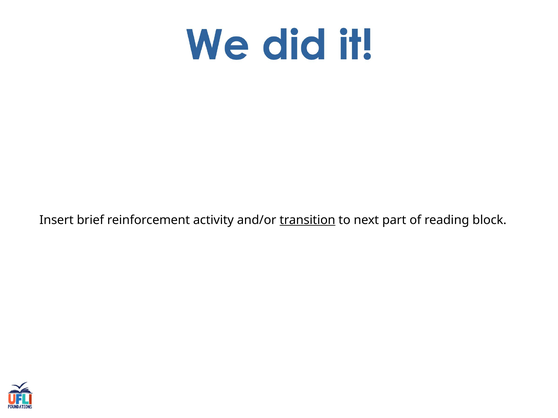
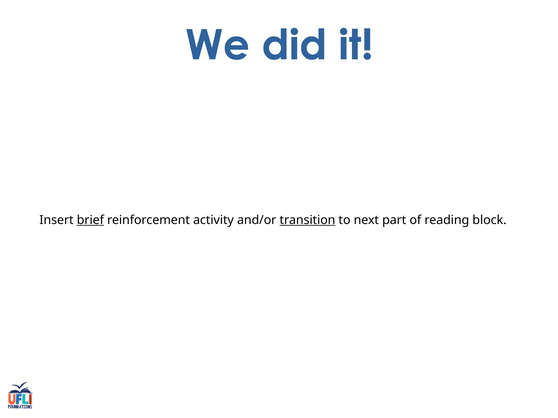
brief underline: none -> present
